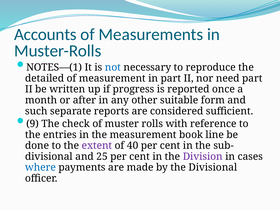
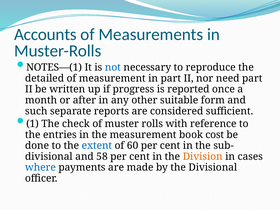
9: 9 -> 1
line: line -> cost
extent colour: purple -> blue
40: 40 -> 60
25: 25 -> 58
Division colour: purple -> orange
